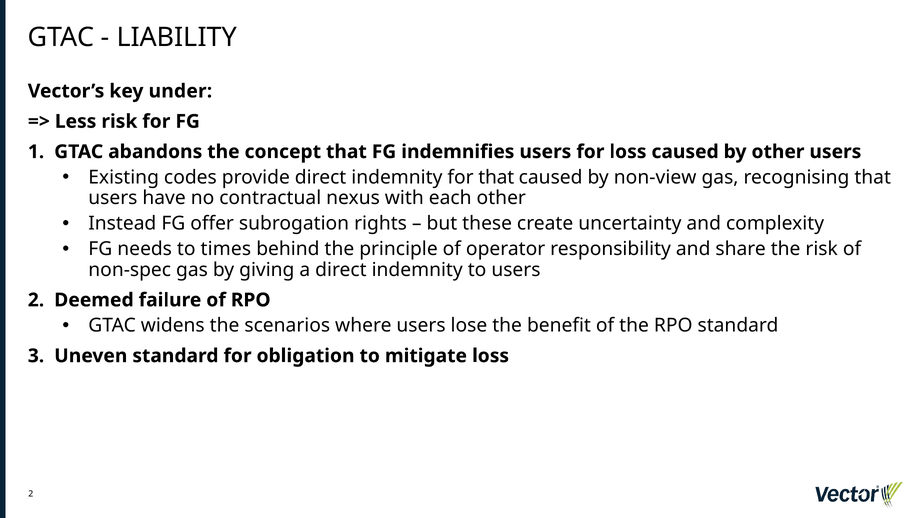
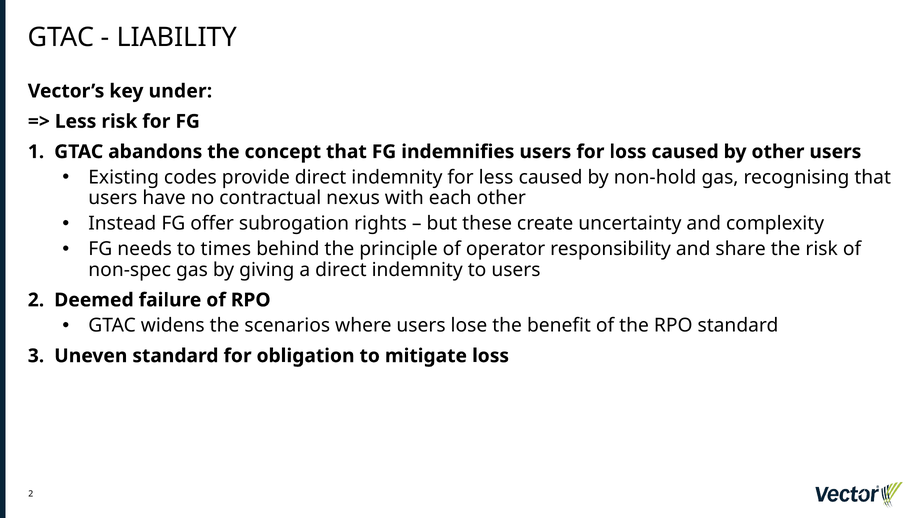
for that: that -> less
non-view: non-view -> non-hold
